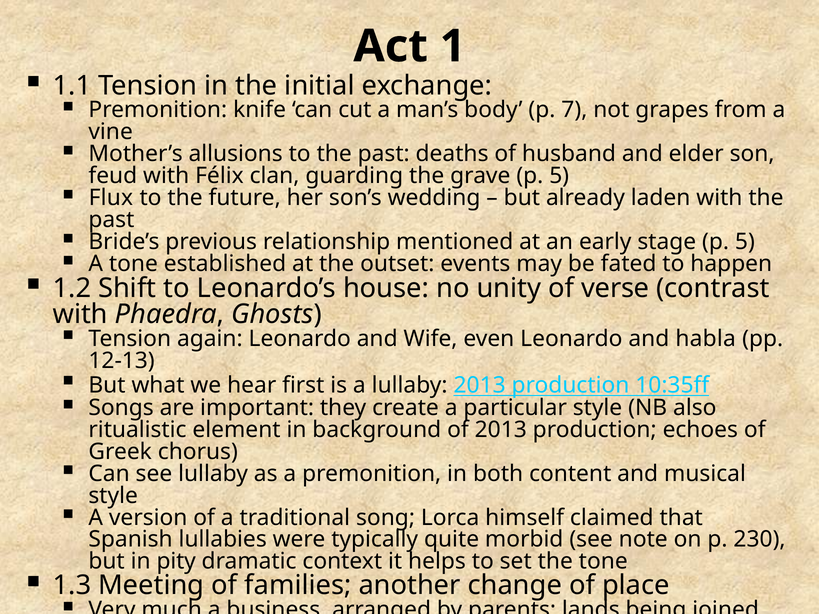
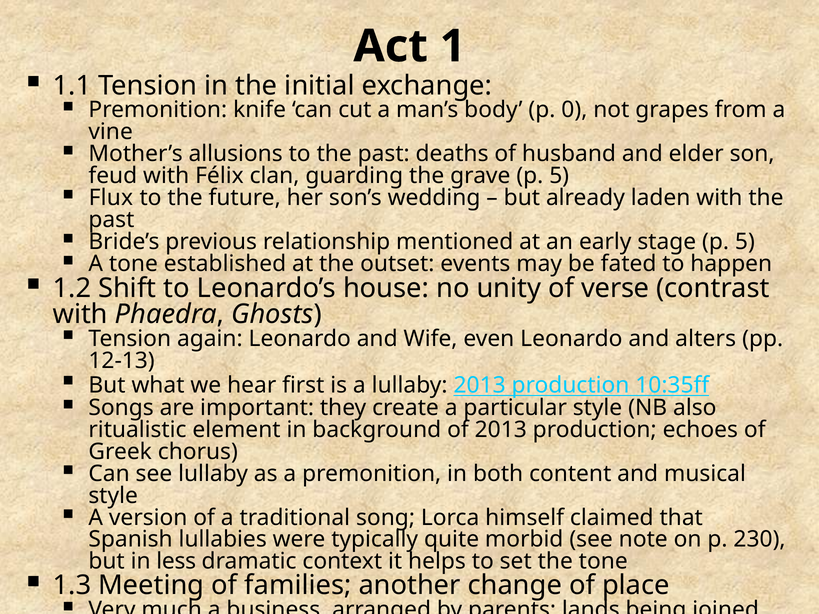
7: 7 -> 0
habla: habla -> alters
pity: pity -> less
